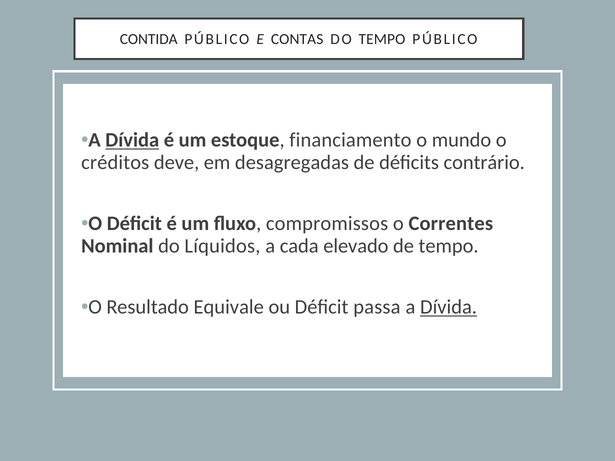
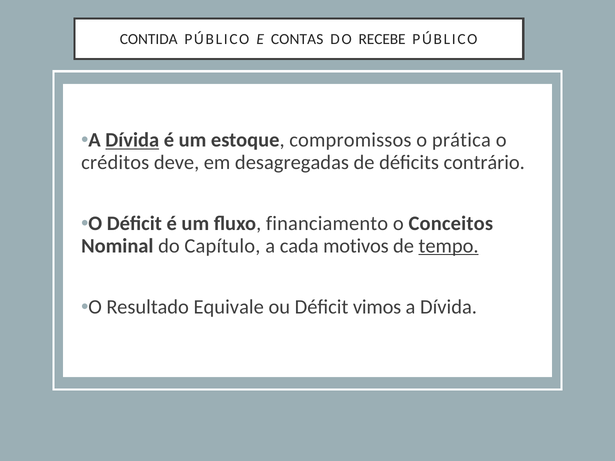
DO TEMPO: TEMPO -> RECEBE
financiamento: financiamento -> compromissos
mundo: mundo -> prática
compromissos: compromissos -> financiamento
Correntes: Correntes -> Conceitos
Líquidos: Líquidos -> Capítulo
elevado: elevado -> motivos
tempo at (449, 246) underline: none -> present
passa: passa -> vimos
Dívida at (449, 307) underline: present -> none
